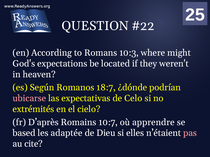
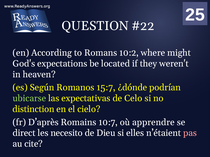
10:3: 10:3 -> 10:2
18:7: 18:7 -> 15:7
ubicarse colour: pink -> light green
extrémités: extrémités -> distinction
based: based -> direct
adaptée: adaptée -> necesito
